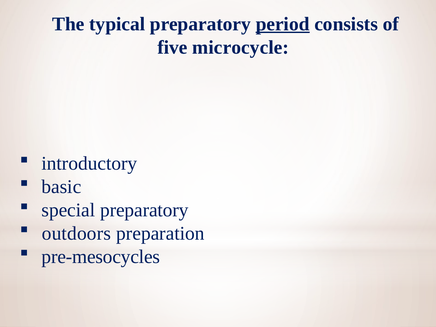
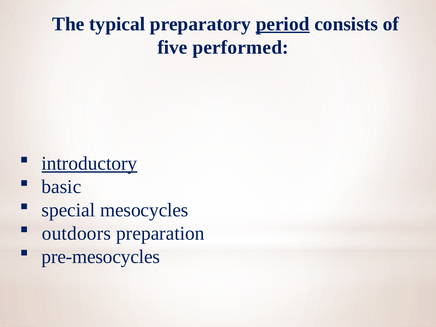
microcycle: microcycle -> performed
introductory underline: none -> present
special preparatory: preparatory -> mesocycles
